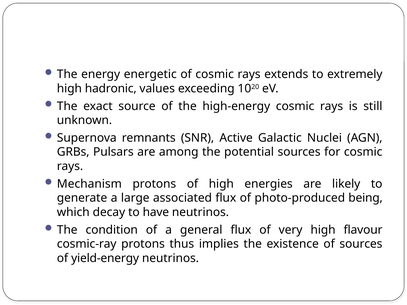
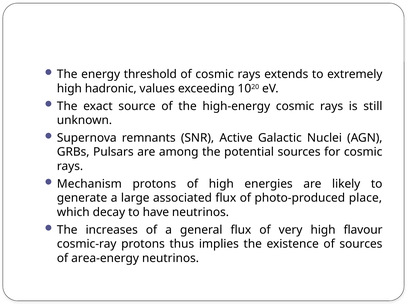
energetic: energetic -> threshold
being: being -> place
condition: condition -> increases
yield-energy: yield-energy -> area-energy
